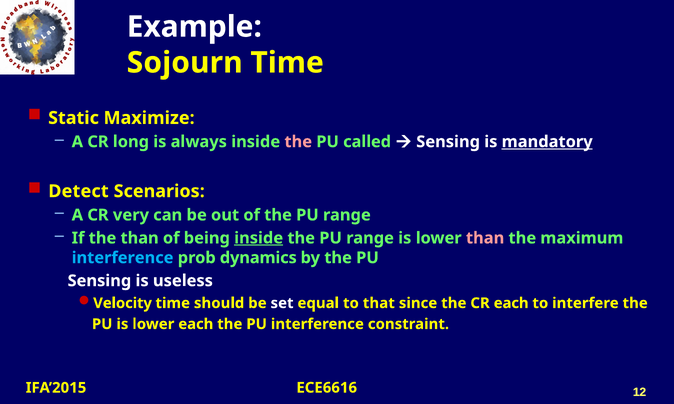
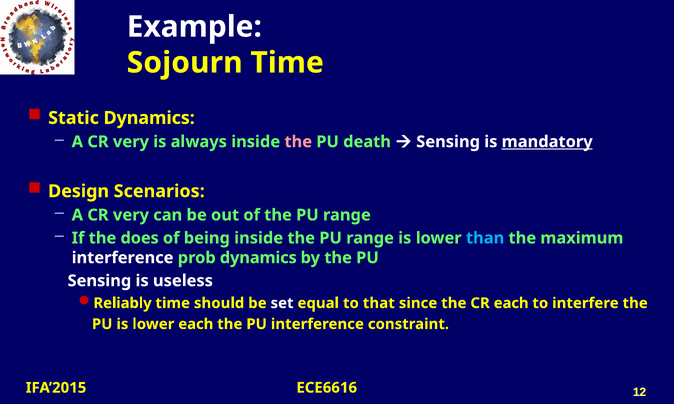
Static Maximize: Maximize -> Dynamics
long at (131, 142): long -> very
called: called -> death
Detect: Detect -> Design
the than: than -> does
inside at (259, 238) underline: present -> none
than at (485, 238) colour: pink -> light blue
interference at (123, 258) colour: light blue -> white
Velocity: Velocity -> Reliably
